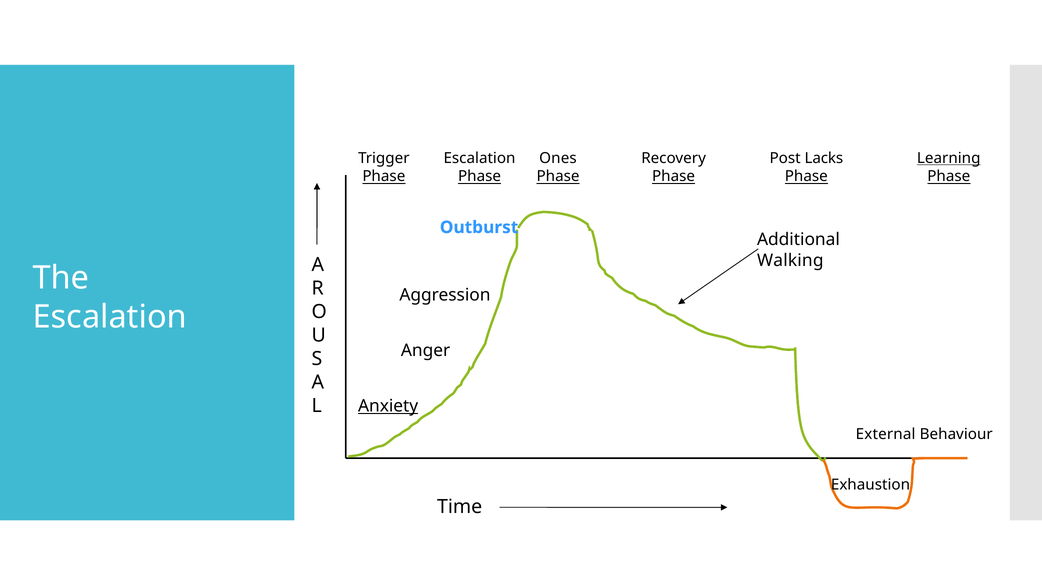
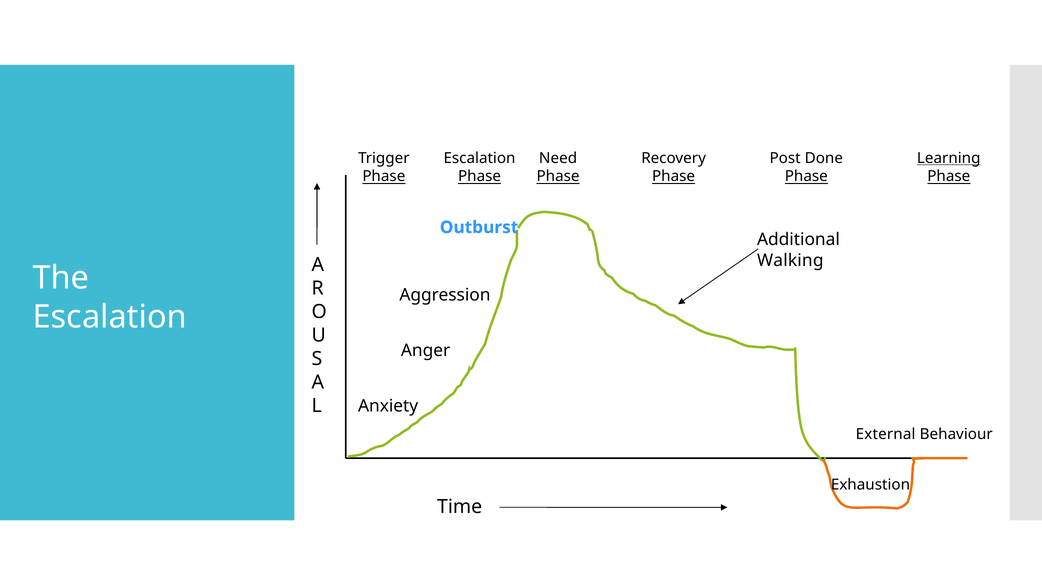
Ones: Ones -> Need
Lacks: Lacks -> Done
Anxiety underline: present -> none
